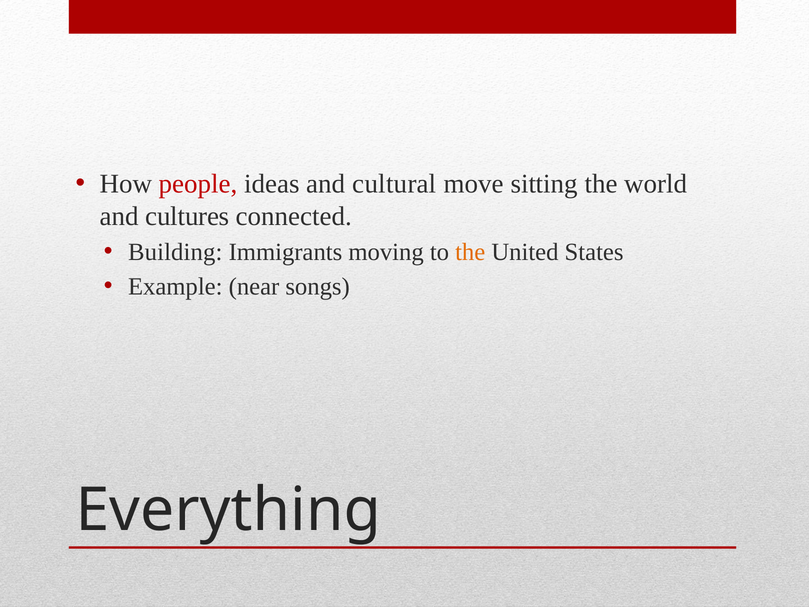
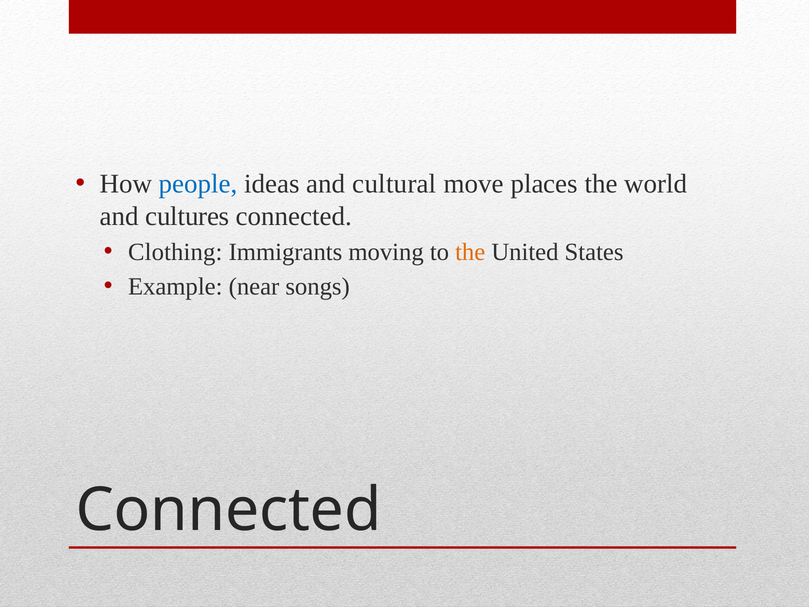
people colour: red -> blue
sitting: sitting -> places
Building: Building -> Clothing
Everything at (228, 510): Everything -> Connected
